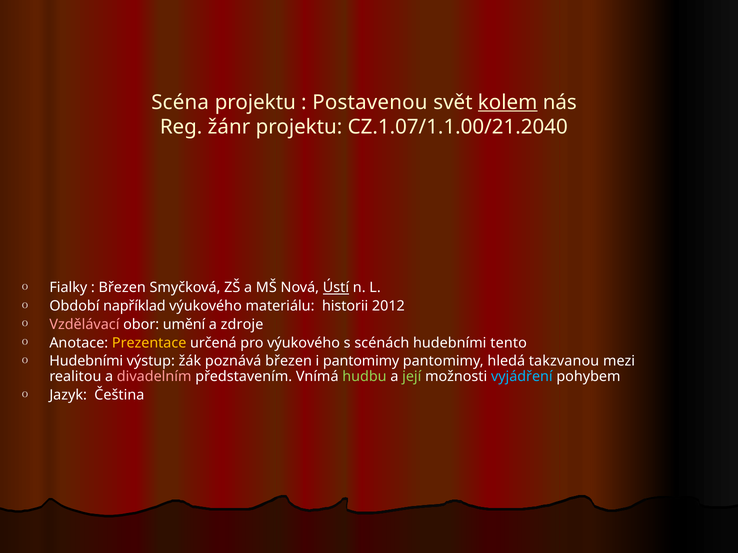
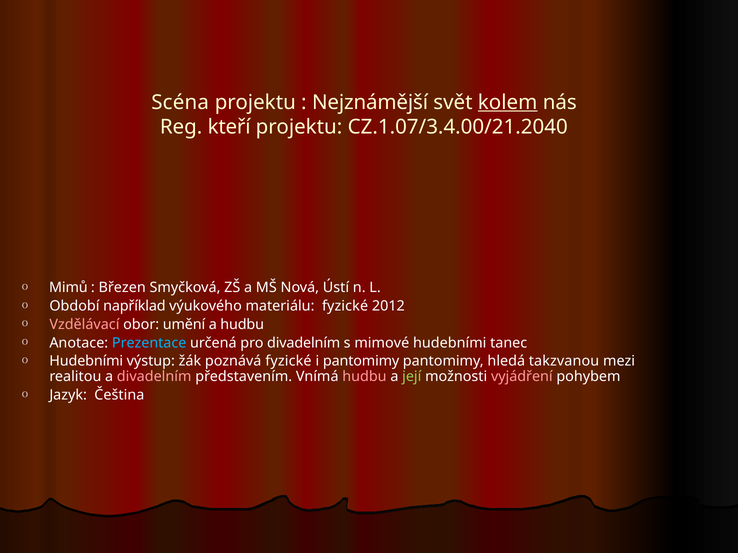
Postavenou: Postavenou -> Nejznámější
žánr: žánr -> kteří
CZ.1.07/1.1.00/21.2040: CZ.1.07/1.1.00/21.2040 -> CZ.1.07/3.4.00/21.2040
Fialky: Fialky -> Mimů
Ústí underline: present -> none
materiálu historii: historii -> fyzické
a zdroje: zdroje -> hudbu
Prezentace colour: yellow -> light blue
pro výukového: výukového -> divadelním
scénách: scénách -> mimové
tento: tento -> tanec
poznává březen: březen -> fyzické
hudbu at (364, 377) colour: light green -> pink
vyjádření colour: light blue -> pink
